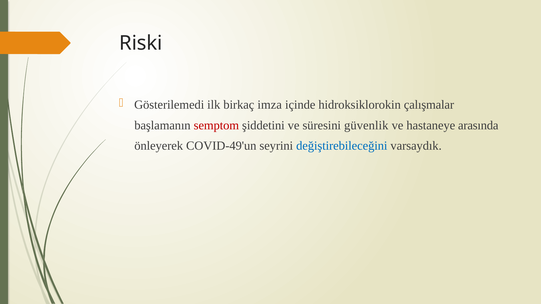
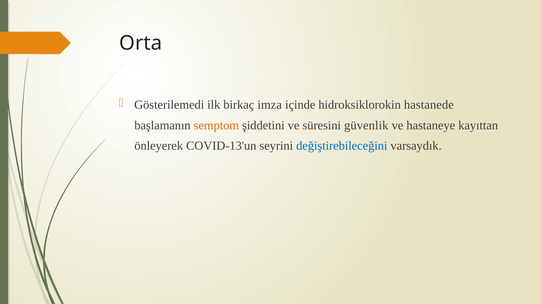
Riski: Riski -> Orta
çalışmalar: çalışmalar -> hastanede
semptom colour: red -> orange
arasında: arasında -> kayıttan
COVID-49'un: COVID-49'un -> COVID-13'un
